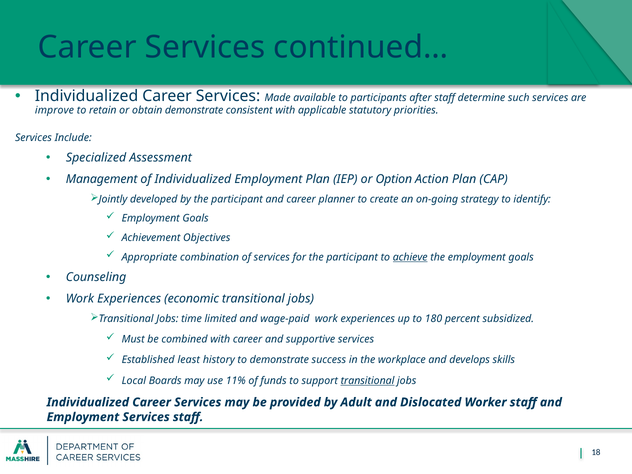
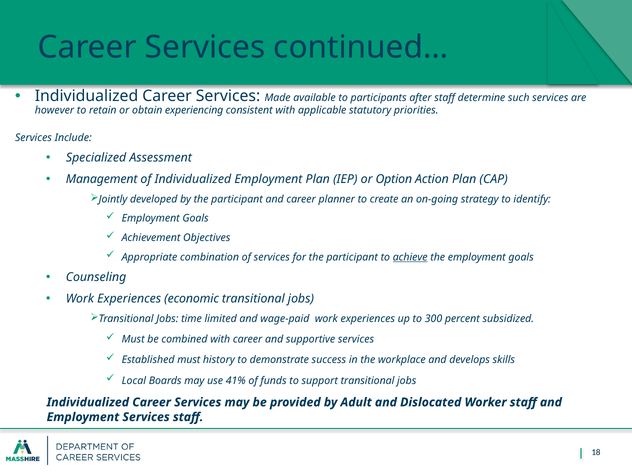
improve: improve -> however
obtain demonstrate: demonstrate -> experiencing
180: 180 -> 300
Established least: least -> must
11%: 11% -> 41%
transitional at (368, 381) underline: present -> none
